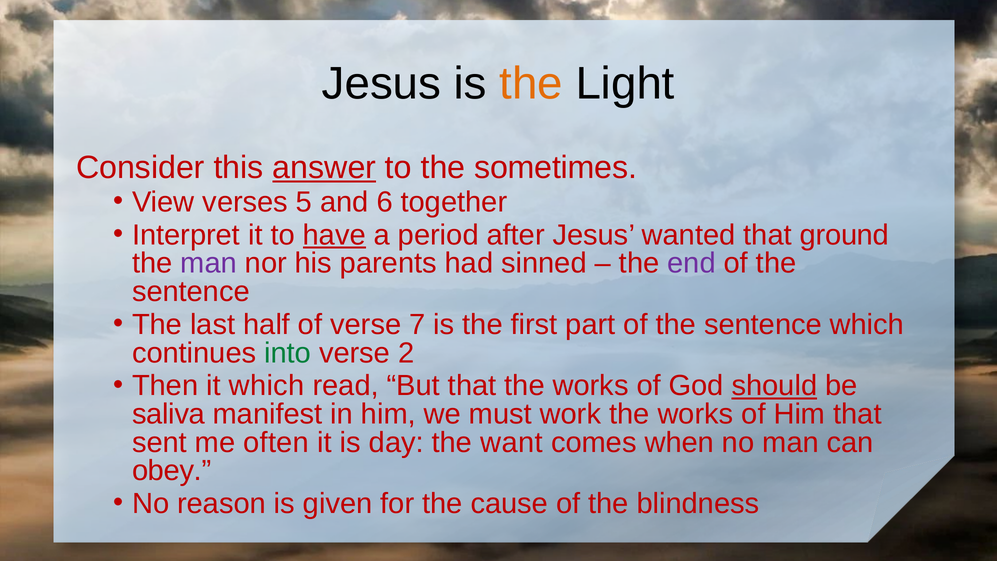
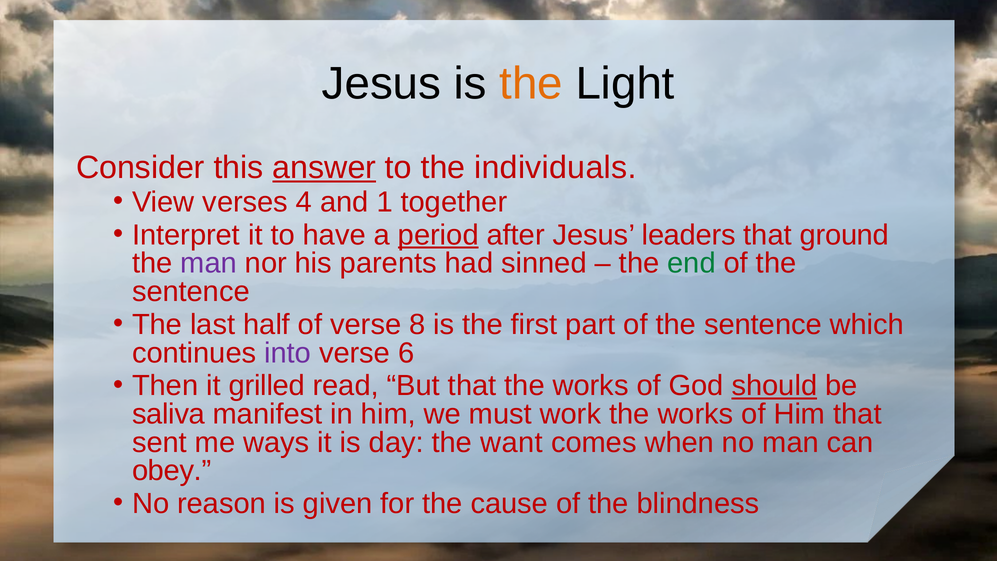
sometimes: sometimes -> individuals
5: 5 -> 4
6: 6 -> 1
have underline: present -> none
period underline: none -> present
wanted: wanted -> leaders
end colour: purple -> green
7: 7 -> 8
into colour: green -> purple
2: 2 -> 6
it which: which -> grilled
often: often -> ways
